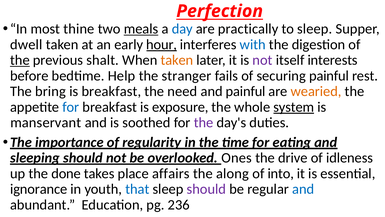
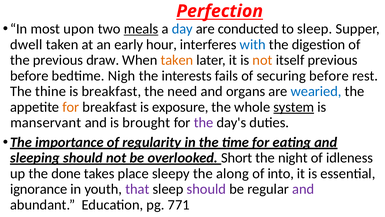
thine: thine -> upon
practically: practically -> conducted
hour underline: present -> none
the at (20, 60) underline: present -> none
shalt: shalt -> draw
not at (263, 60) colour: purple -> orange
itself interests: interests -> previous
Help: Help -> Nigh
stranger: stranger -> interests
securing painful: painful -> before
bring: bring -> thine
and painful: painful -> organs
wearied colour: orange -> blue
for at (71, 107) colour: blue -> orange
soothed: soothed -> brought
Ones: Ones -> Short
drive: drive -> night
affairs: affairs -> sleepy
that colour: blue -> purple
and at (303, 189) colour: blue -> purple
236: 236 -> 771
